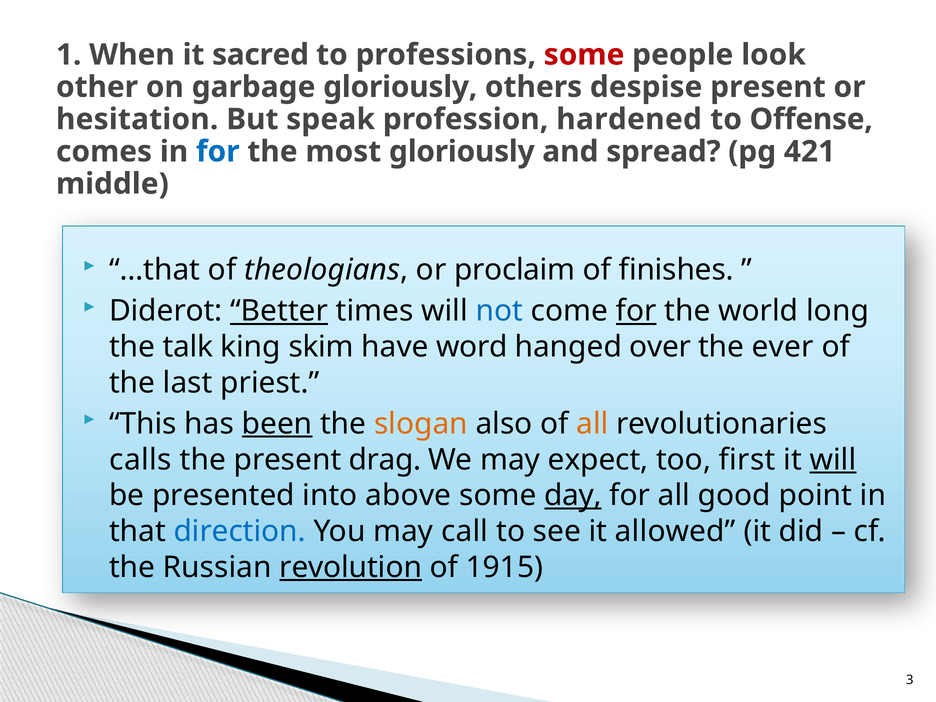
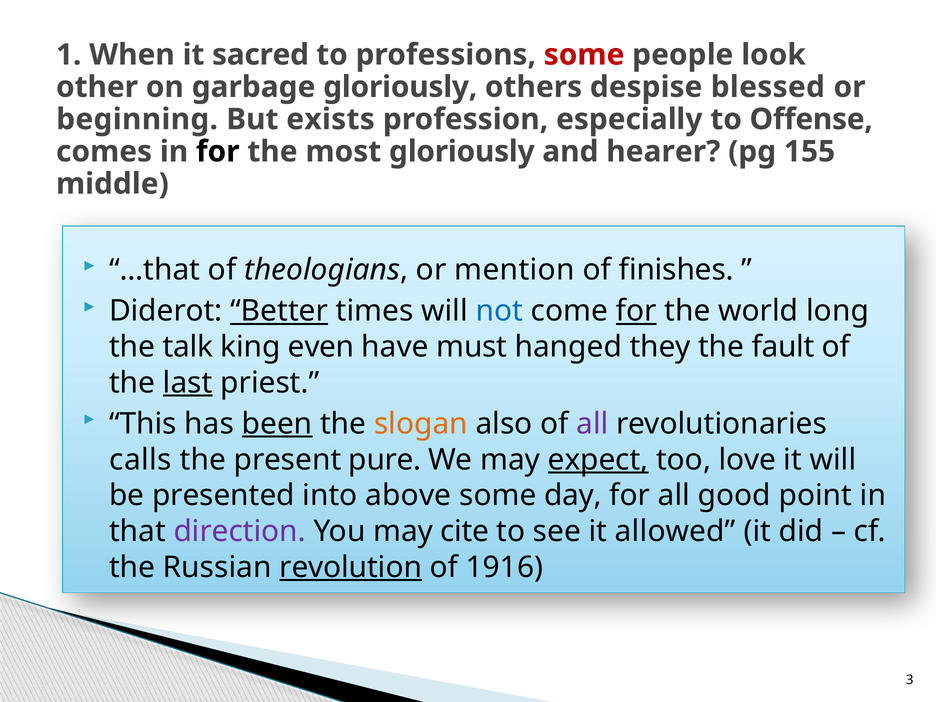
despise present: present -> blessed
hesitation: hesitation -> beginning
speak: speak -> exists
hardened: hardened -> especially
for at (218, 152) colour: blue -> black
spread: spread -> hearer
421: 421 -> 155
proclaim: proclaim -> mention
skim: skim -> even
word: word -> must
over: over -> they
ever: ever -> fault
last underline: none -> present
all at (592, 424) colour: orange -> purple
drag: drag -> pure
expect underline: none -> present
first: first -> love
will at (833, 460) underline: present -> none
day underline: present -> none
direction colour: blue -> purple
call: call -> cite
1915: 1915 -> 1916
